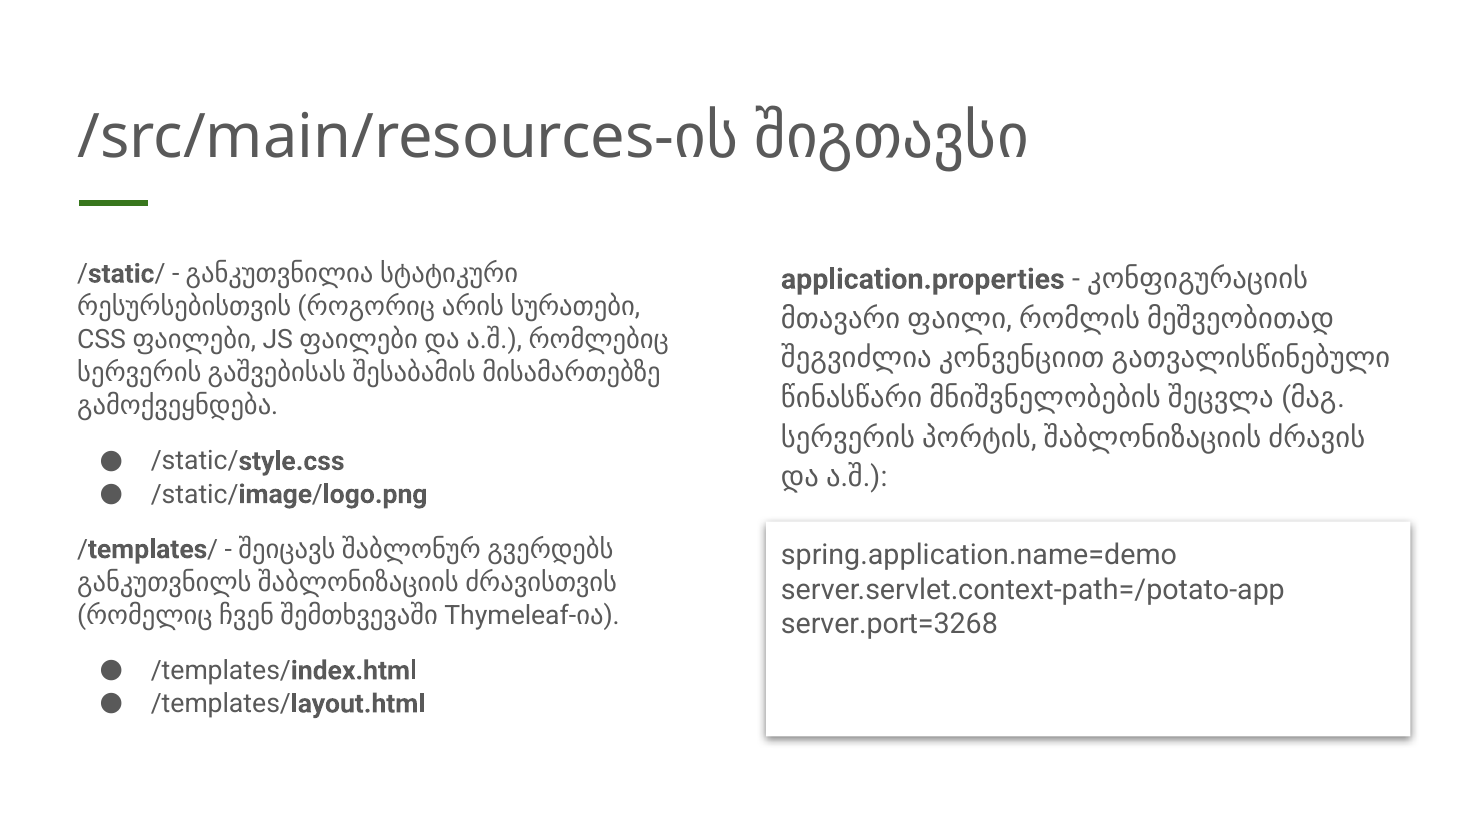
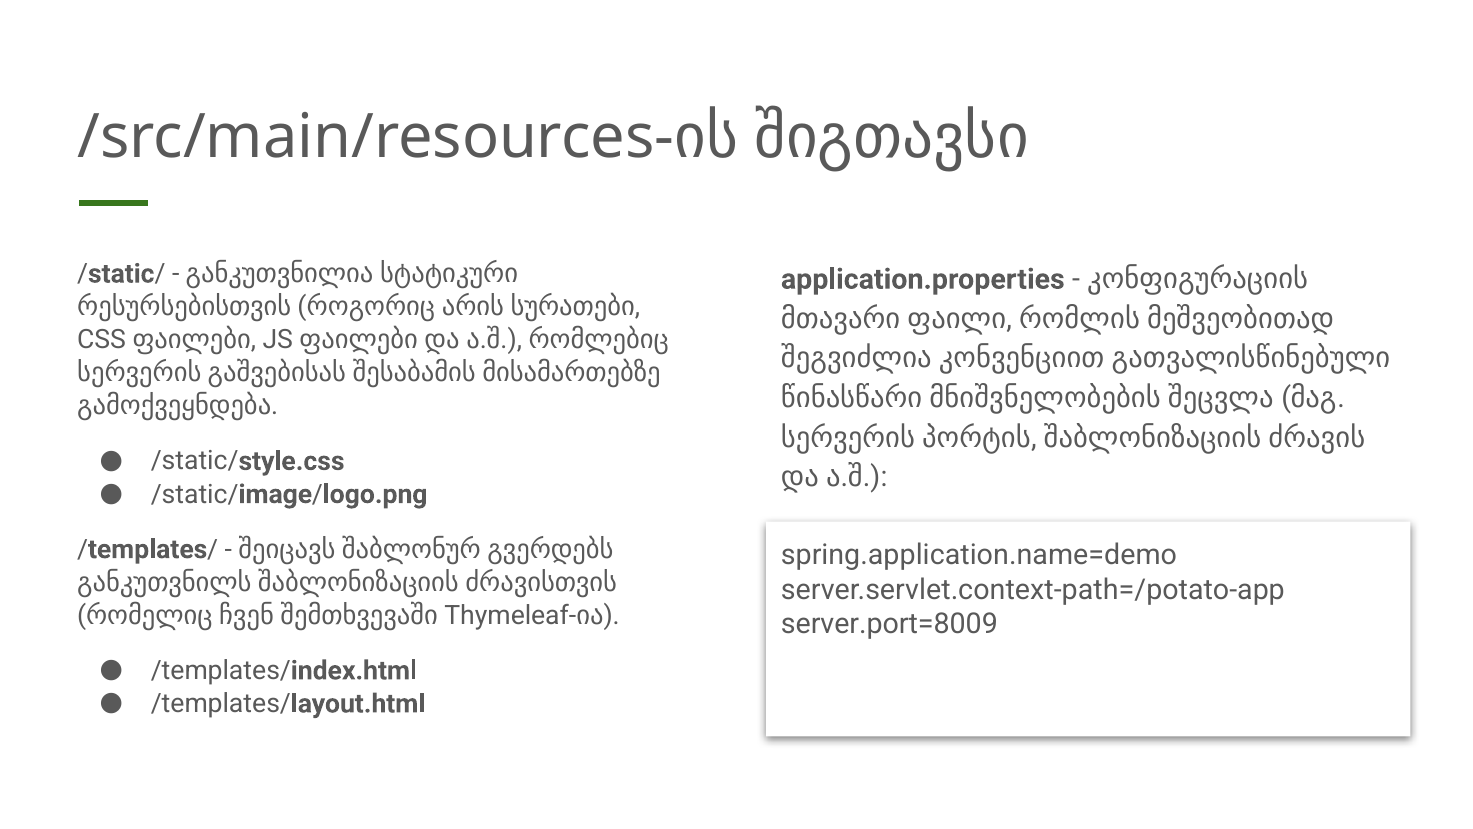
server.port=3268: server.port=3268 -> server.port=8009
